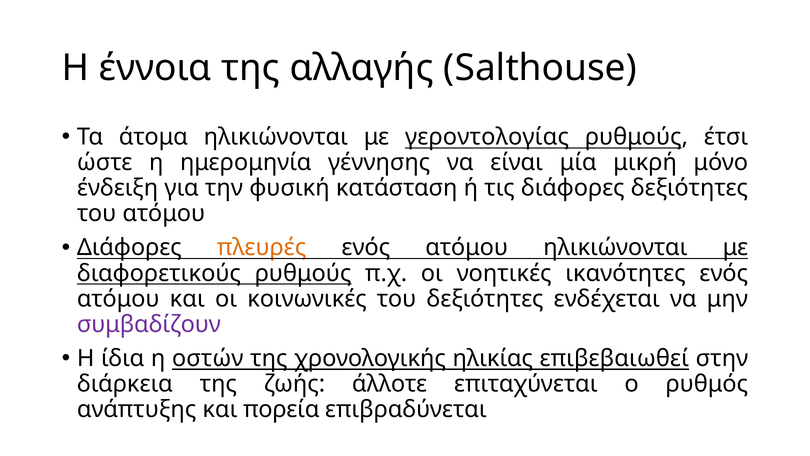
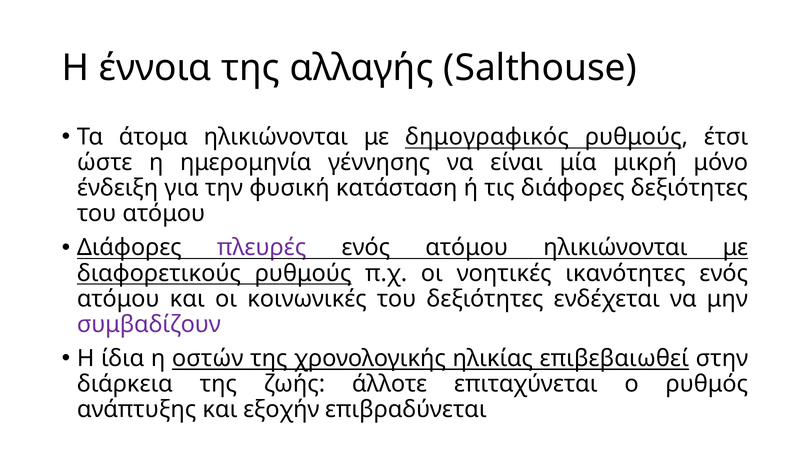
γεροντολογίας: γεροντολογίας -> δημογραφικός
πλευρές colour: orange -> purple
πορεία: πορεία -> εξοχήν
